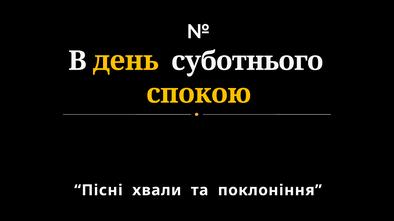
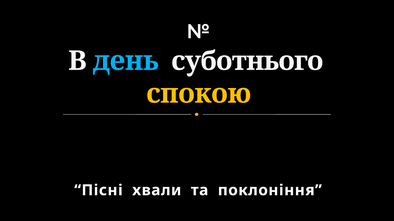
день colour: yellow -> light blue
